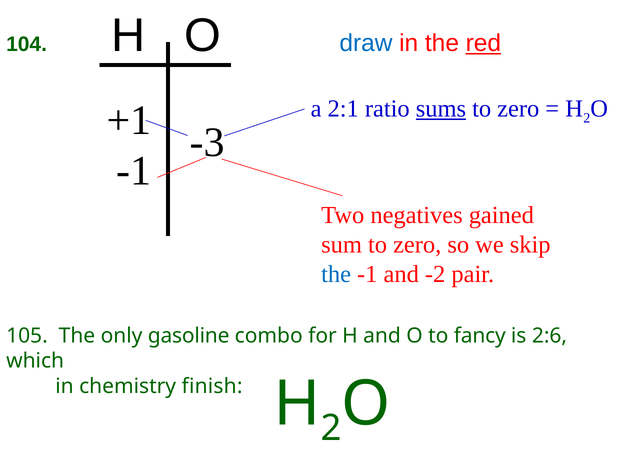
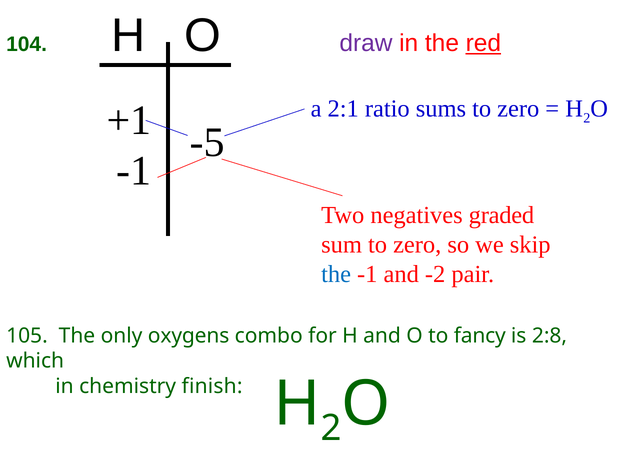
draw colour: blue -> purple
sums underline: present -> none
-3: -3 -> -5
gained: gained -> graded
gasoline: gasoline -> oxygens
2:6: 2:6 -> 2:8
